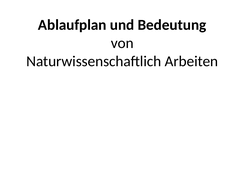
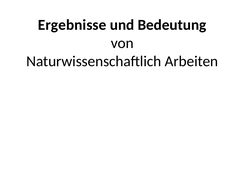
Ablaufplan: Ablaufplan -> Ergebnisse
